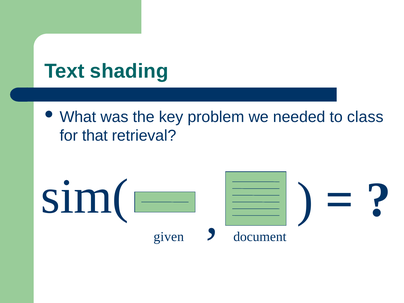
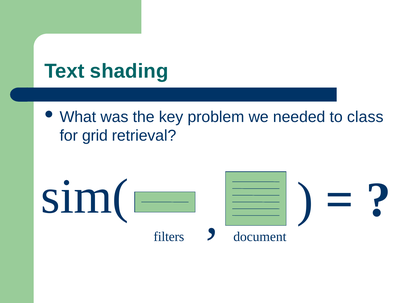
that: that -> grid
given: given -> filters
